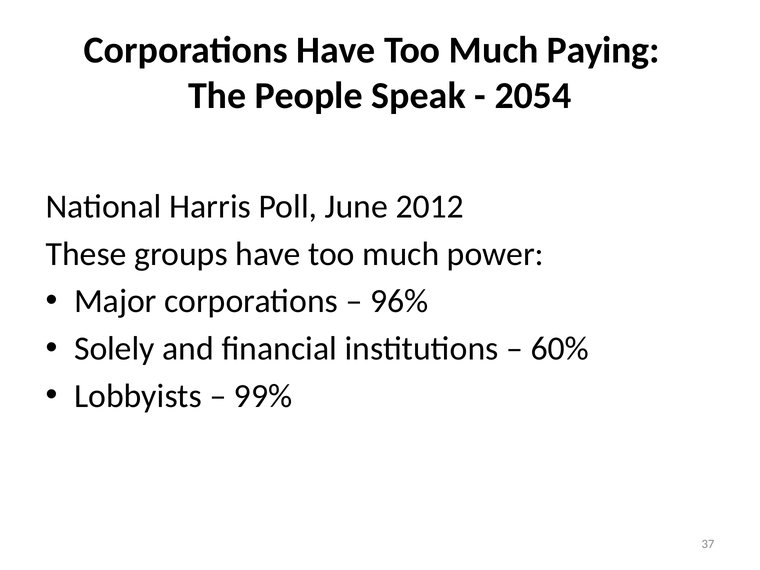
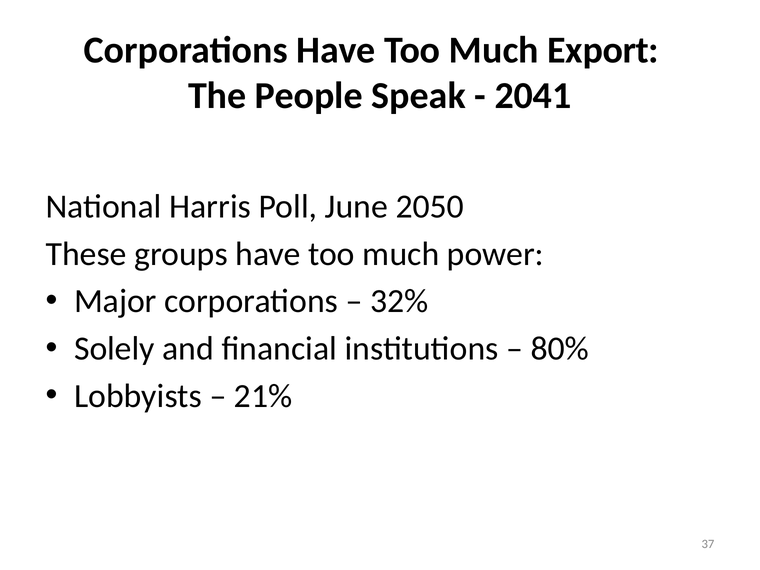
Paying: Paying -> Export
2054: 2054 -> 2041
2012: 2012 -> 2050
96%: 96% -> 32%
60%: 60% -> 80%
99%: 99% -> 21%
